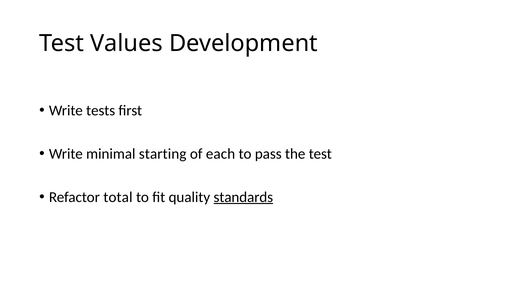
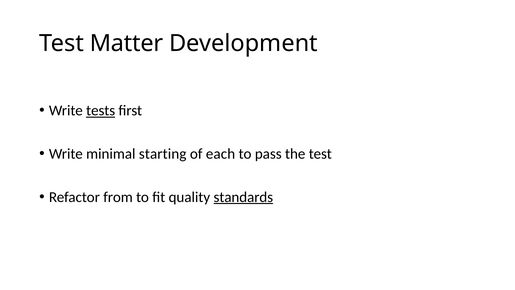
Values: Values -> Matter
tests underline: none -> present
total: total -> from
